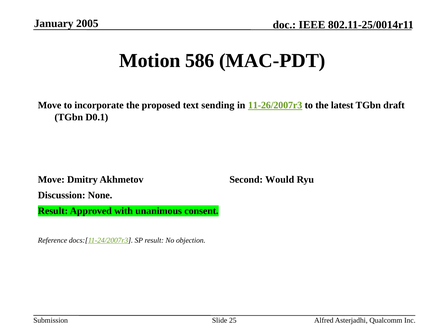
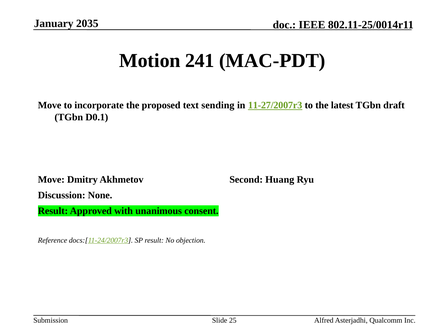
2005: 2005 -> 2035
586: 586 -> 241
11-26/2007r3: 11-26/2007r3 -> 11-27/2007r3
Would: Would -> Huang
